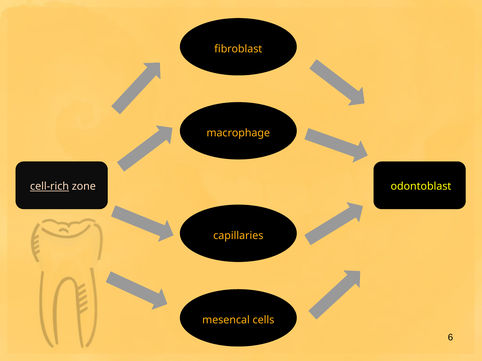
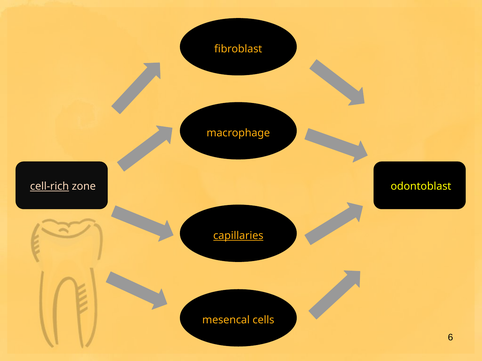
capillaries underline: none -> present
